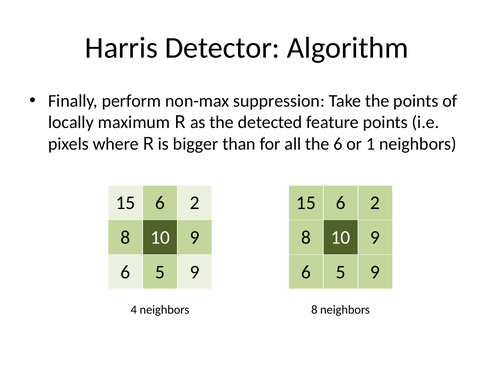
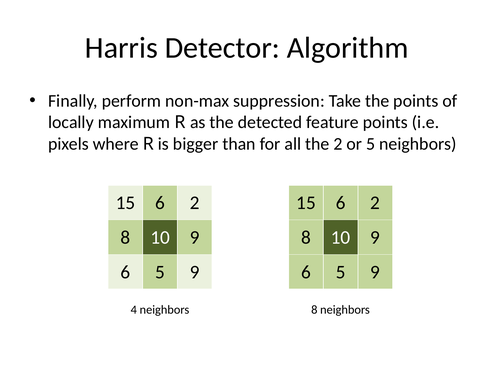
the 6: 6 -> 2
or 1: 1 -> 5
